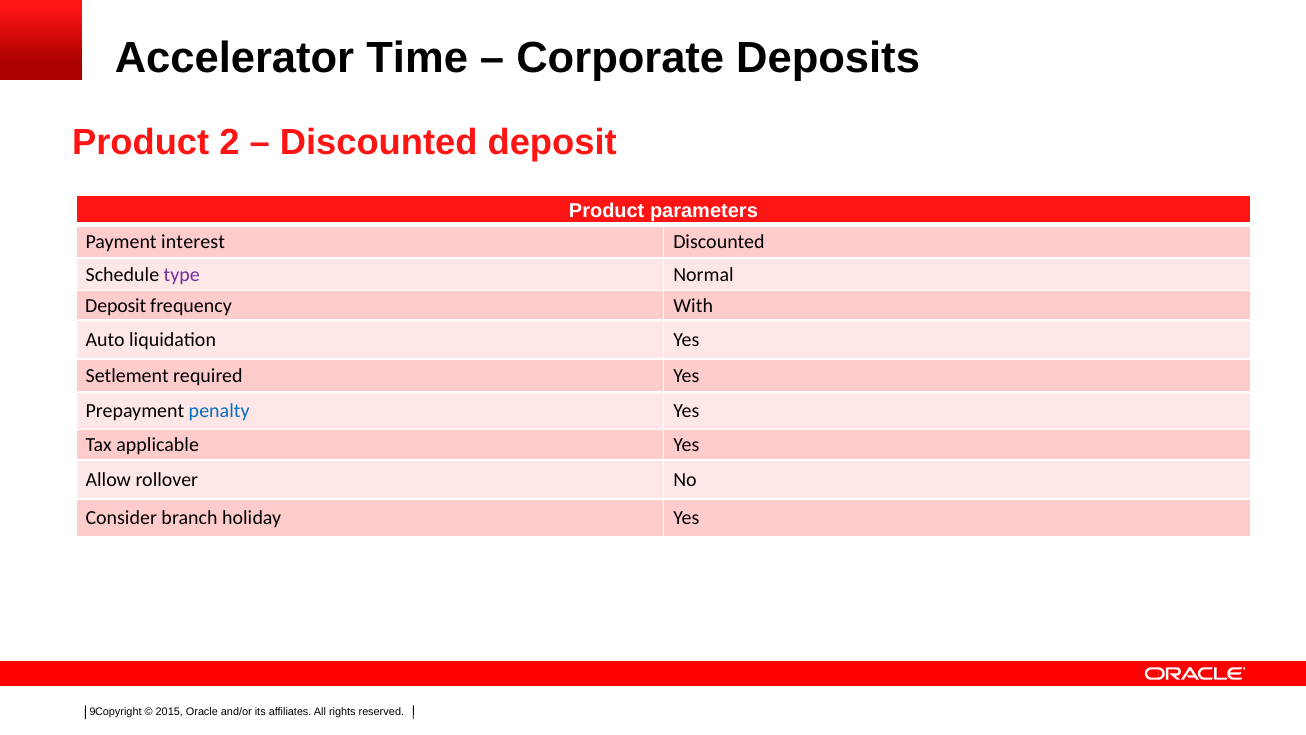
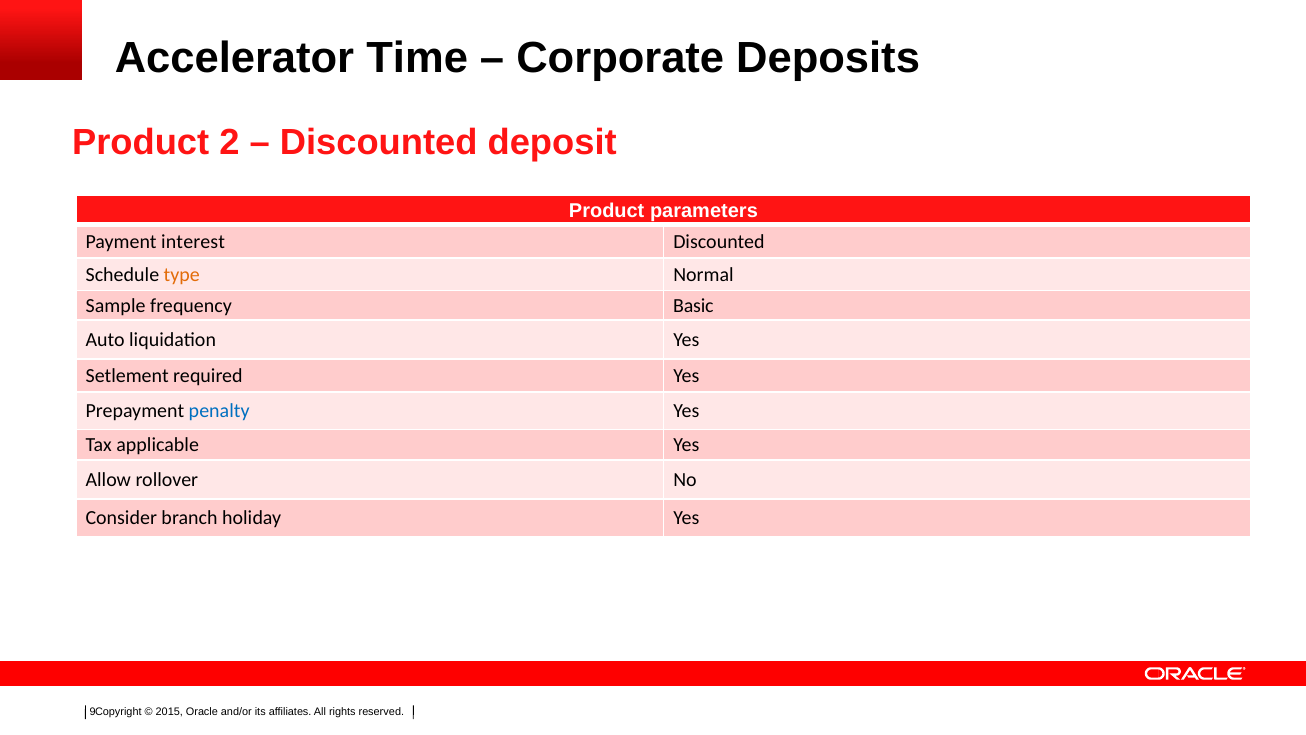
type colour: purple -> orange
Deposit at (116, 305): Deposit -> Sample
With: With -> Basic
